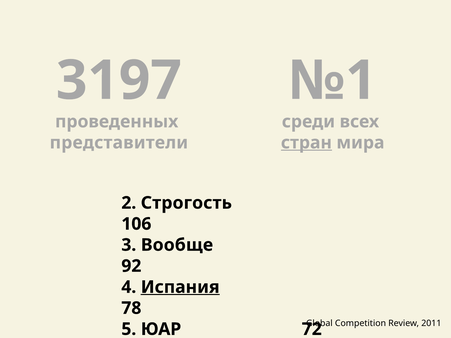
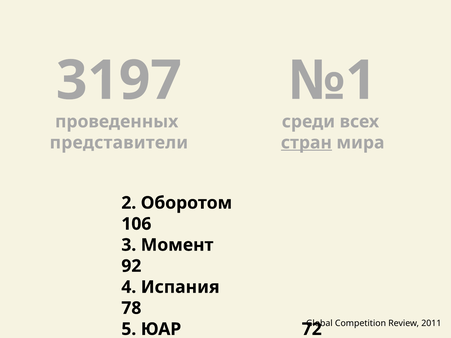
Строгость: Строгость -> Оборотом
Вообще: Вообще -> Момент
Испания underline: present -> none
